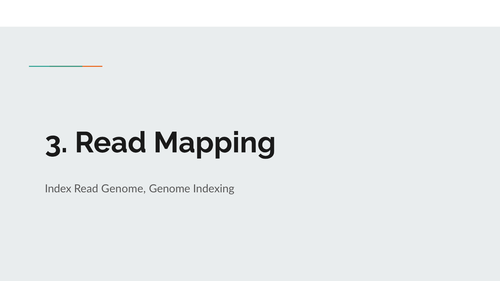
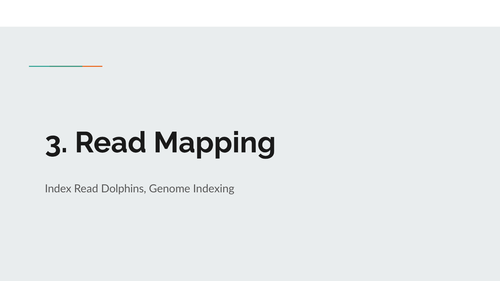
Read Genome: Genome -> Dolphins
